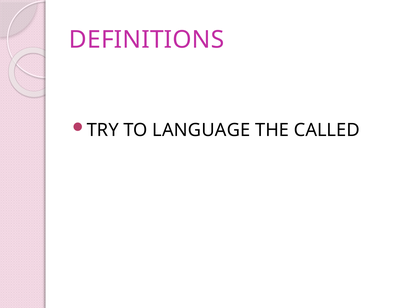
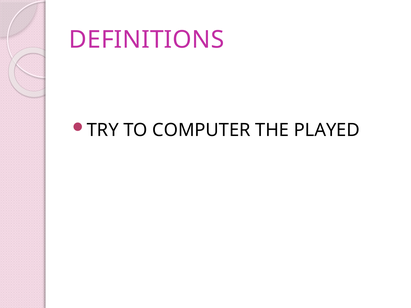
LANGUAGE: LANGUAGE -> COMPUTER
CALLED: CALLED -> PLAYED
